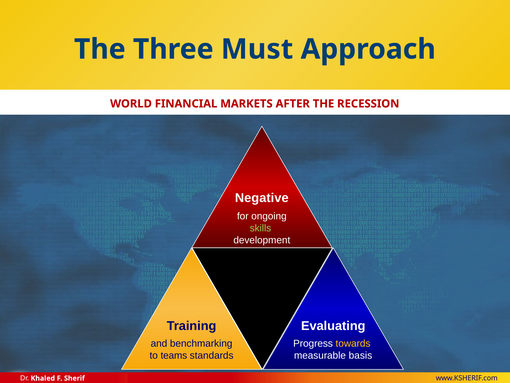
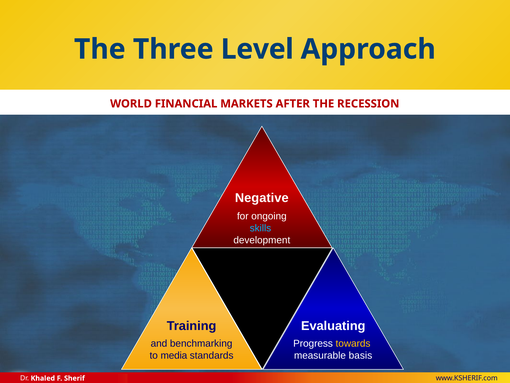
Must: Must -> Level
skills colour: light green -> light blue
teams: teams -> media
